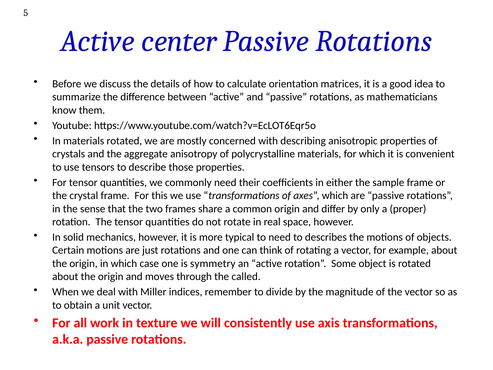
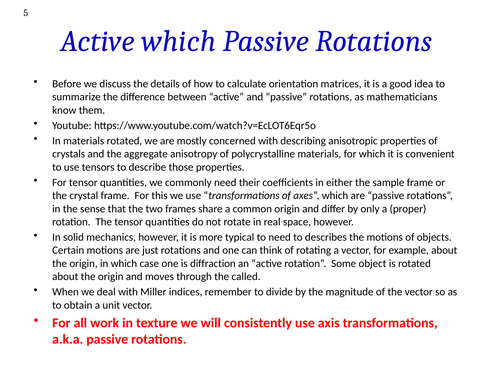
Active center: center -> which
symmetry: symmetry -> diffraction
